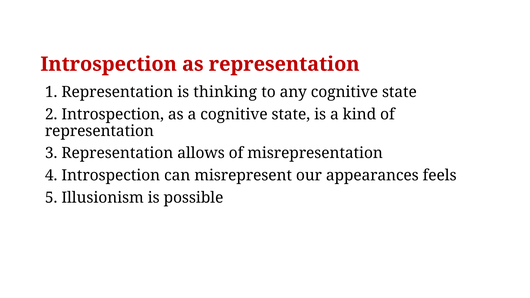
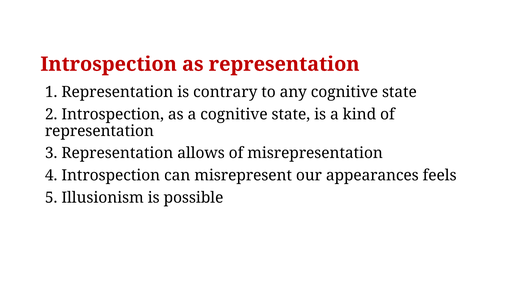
thinking: thinking -> contrary
